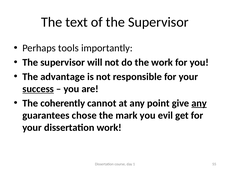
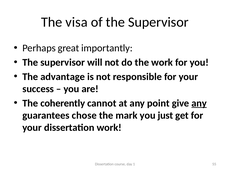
text: text -> visa
tools: tools -> great
success underline: present -> none
evil: evil -> just
